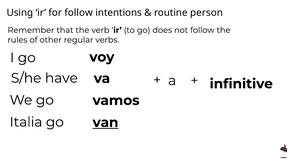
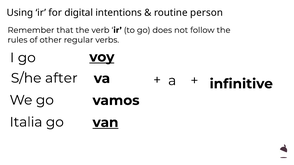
for follow: follow -> digital
voy underline: none -> present
have: have -> after
